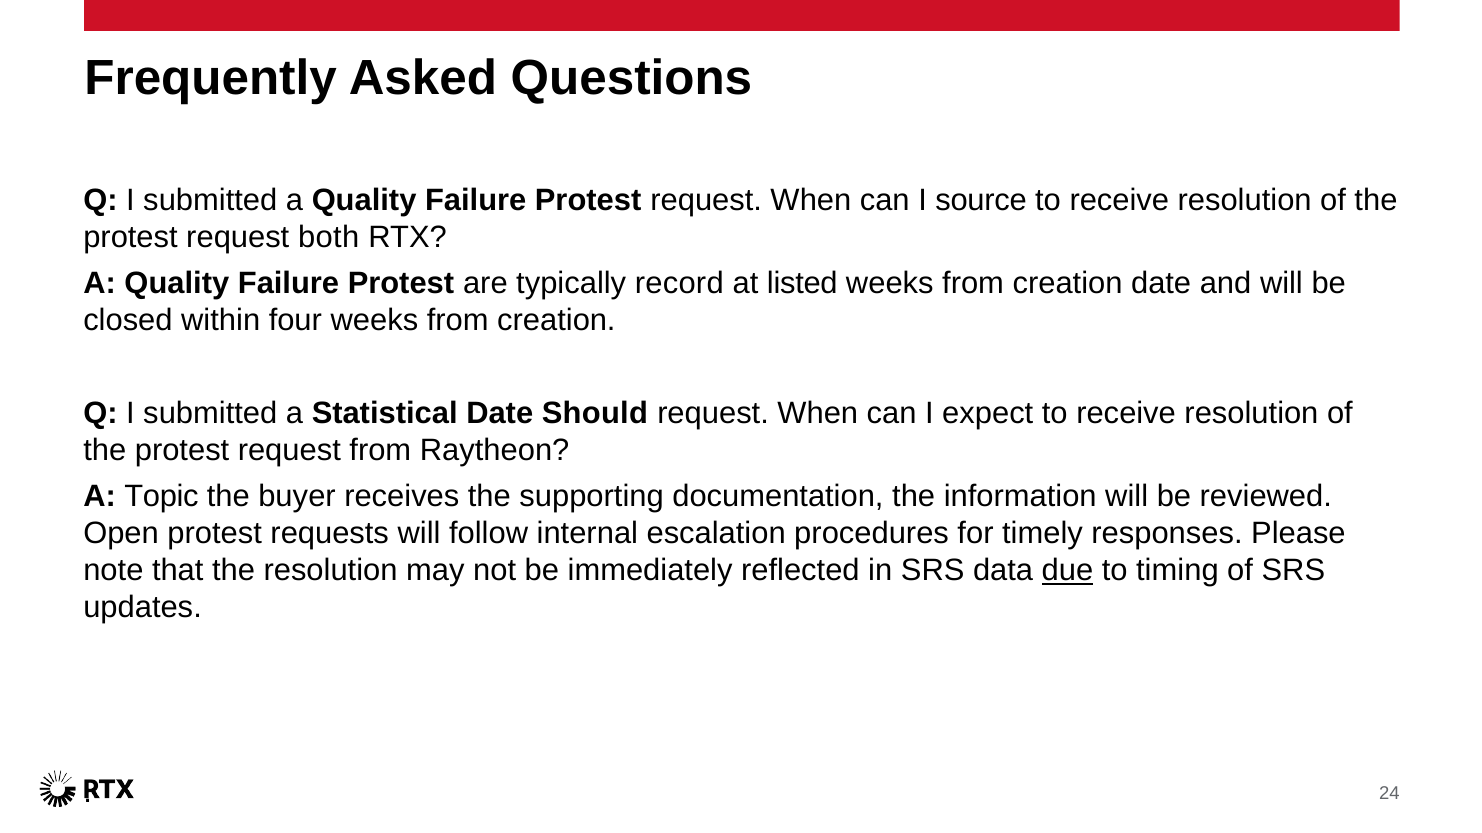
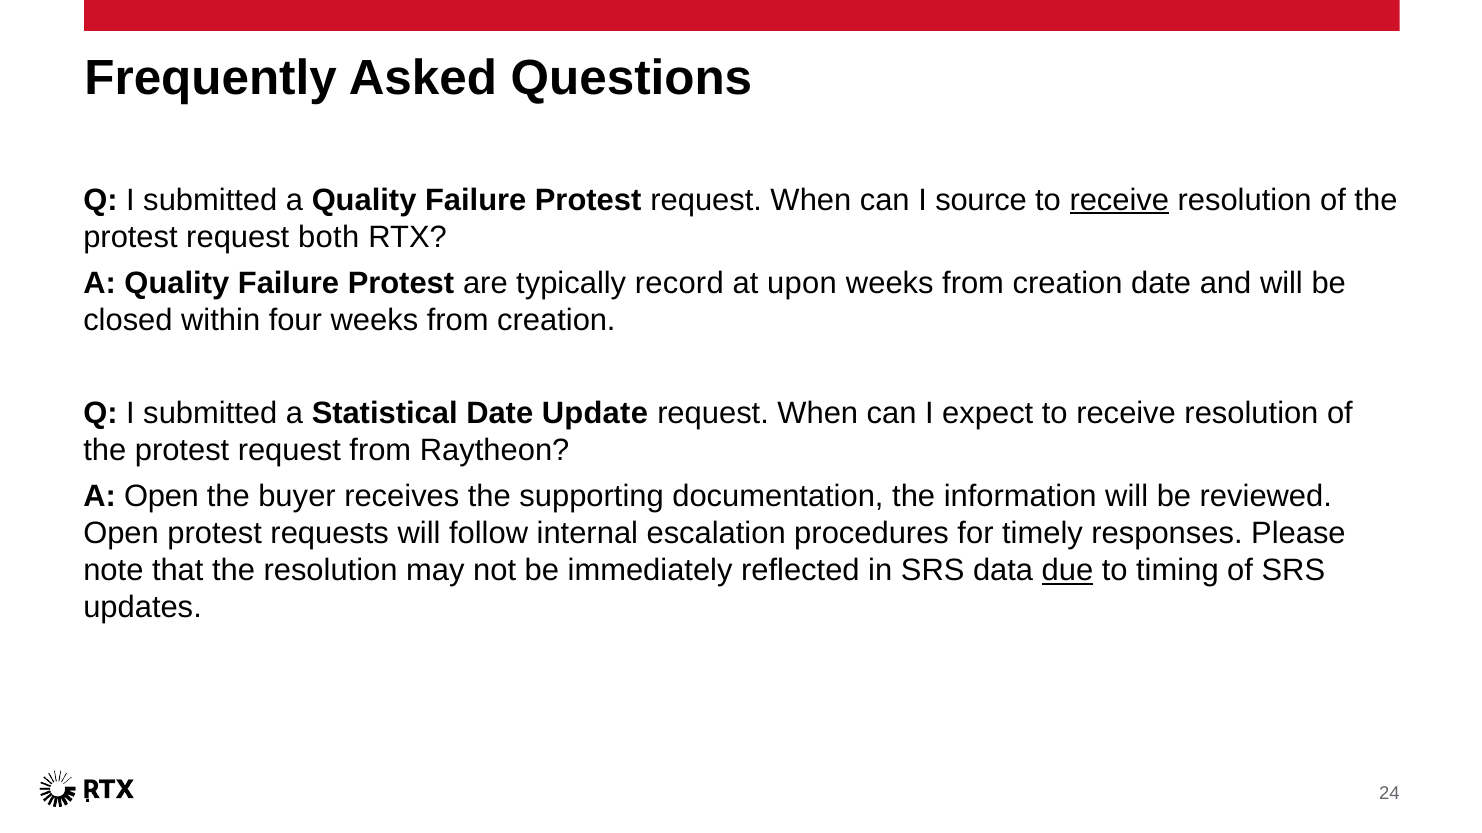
receive at (1119, 200) underline: none -> present
listed: listed -> upon
Should: Should -> Update
A Topic: Topic -> Open
